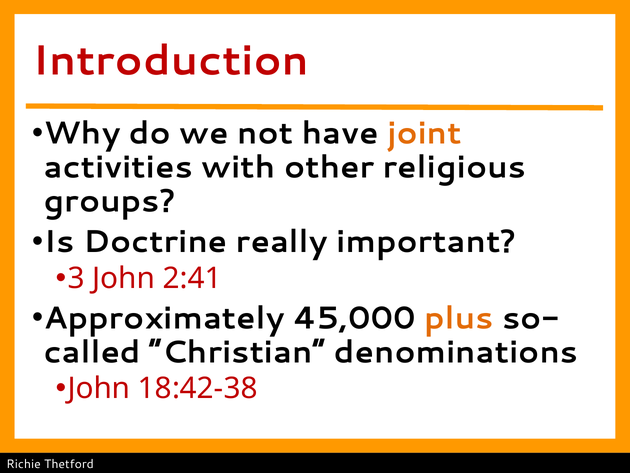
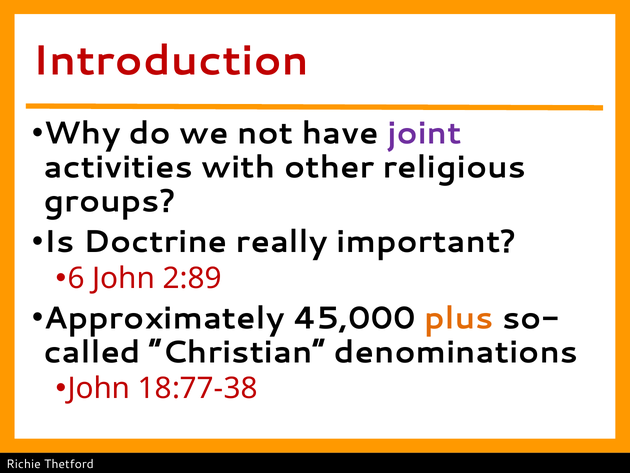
joint colour: orange -> purple
3: 3 -> 6
2:41: 2:41 -> 2:89
18:42-38: 18:42-38 -> 18:77-38
